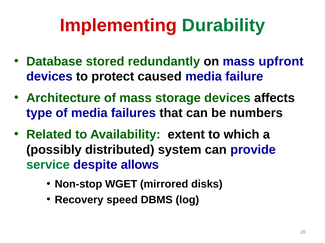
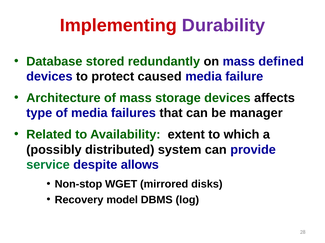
Durability colour: green -> purple
upfront: upfront -> defined
numbers: numbers -> manager
speed: speed -> model
